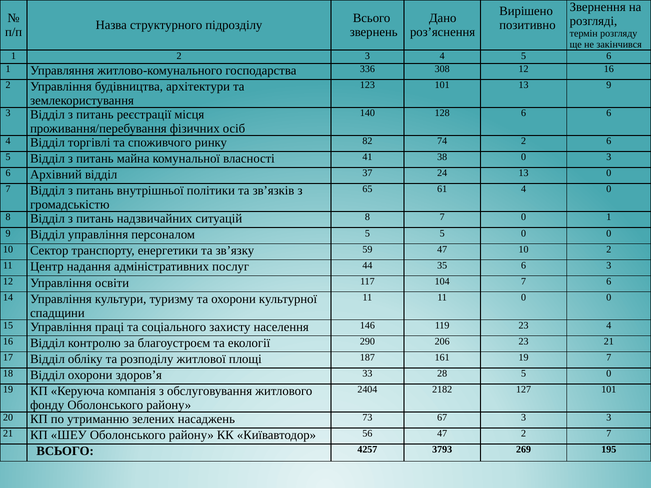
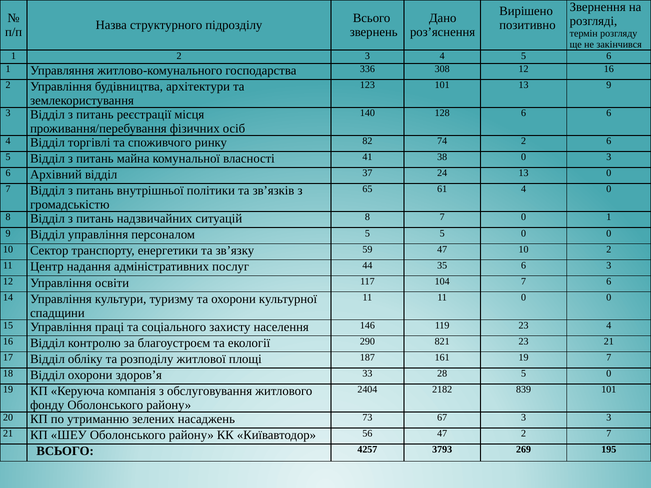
206: 206 -> 821
127: 127 -> 839
